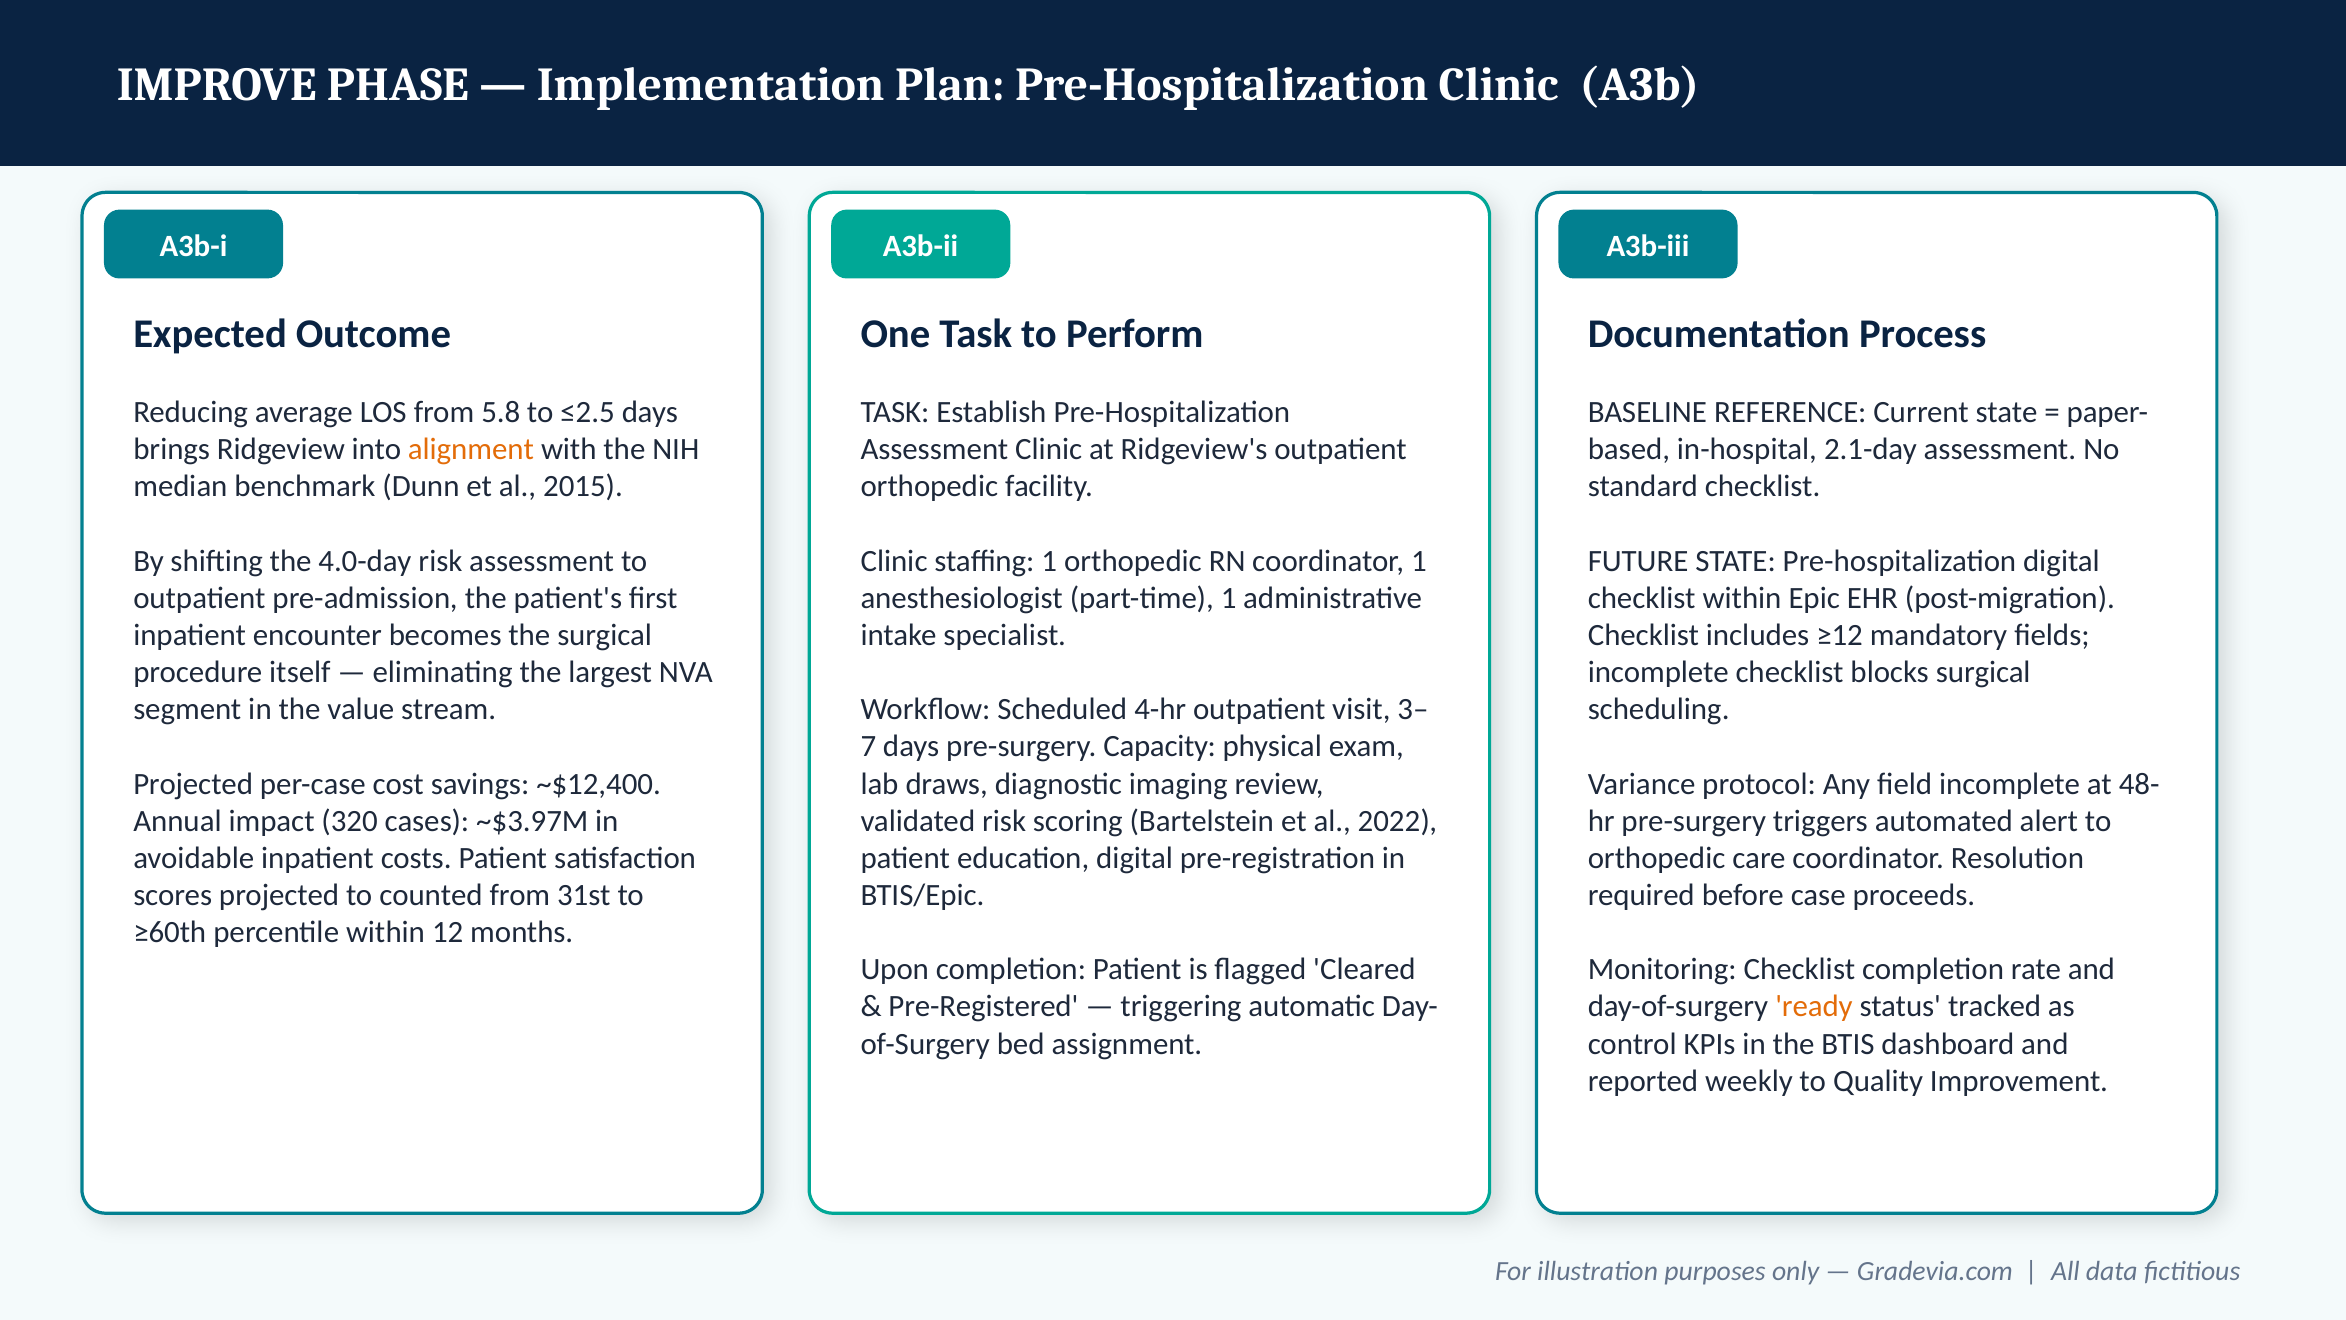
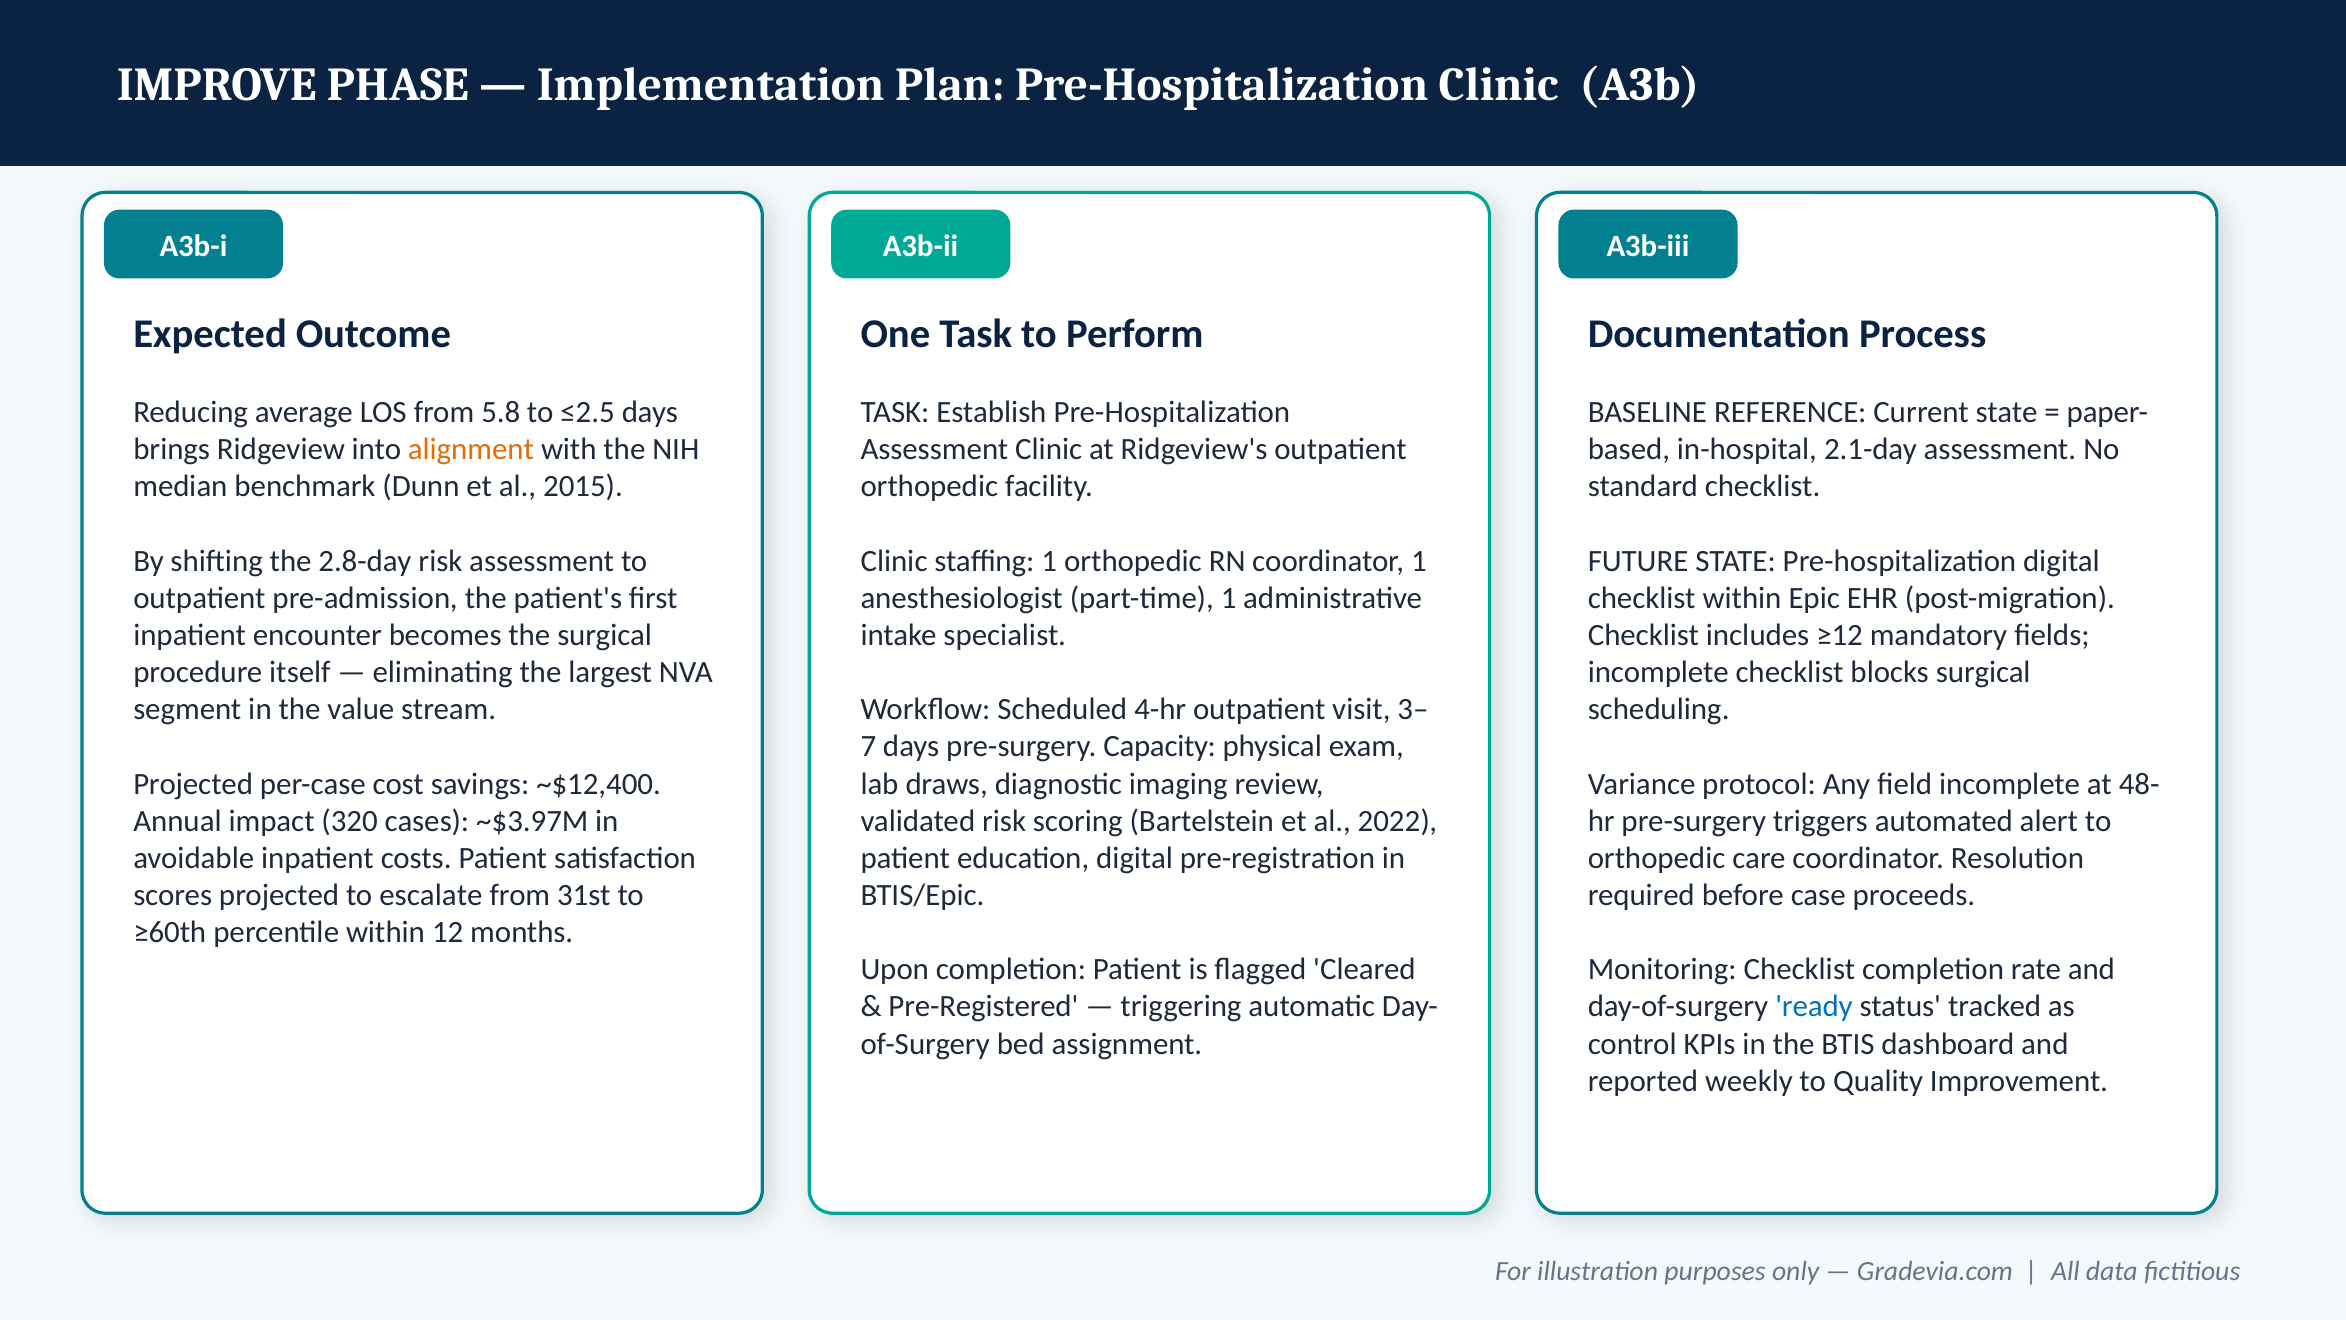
4.0-day: 4.0-day -> 2.8-day
counted: counted -> escalate
ready colour: orange -> blue
